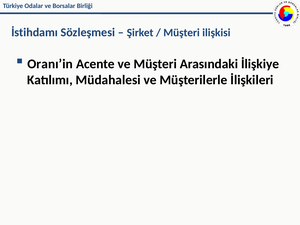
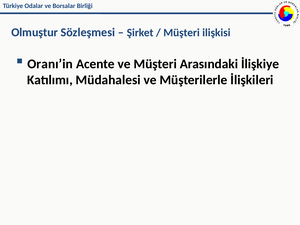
İstihdamı: İstihdamı -> Olmuştur
